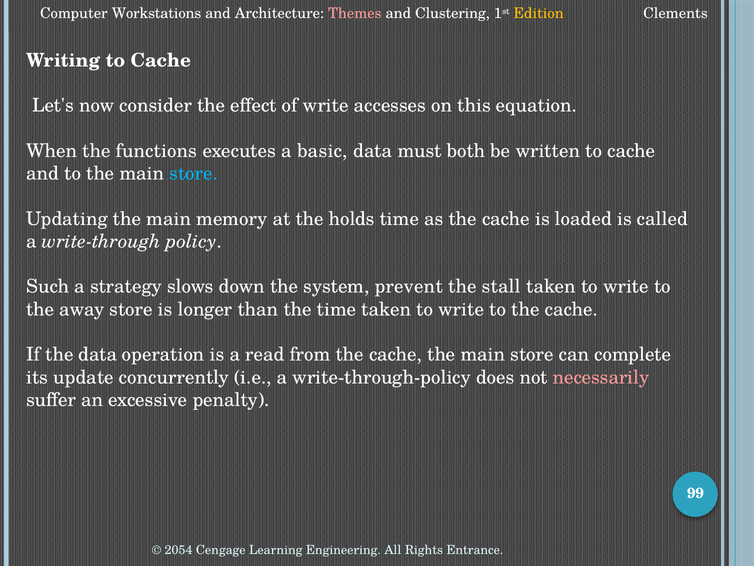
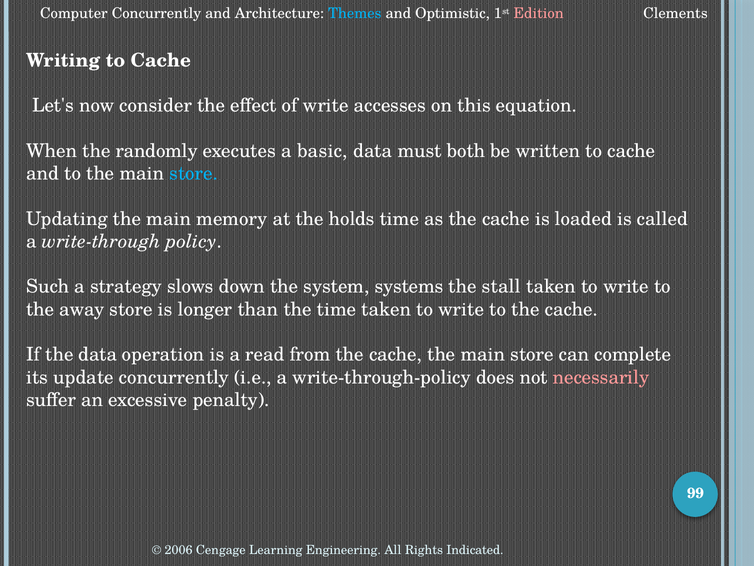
Computer Workstations: Workstations -> Concurrently
Themes colour: pink -> light blue
Clustering: Clustering -> Optimistic
Edition colour: yellow -> pink
functions: functions -> randomly
prevent: prevent -> systems
2054: 2054 -> 2006
Entrance: Entrance -> Indicated
